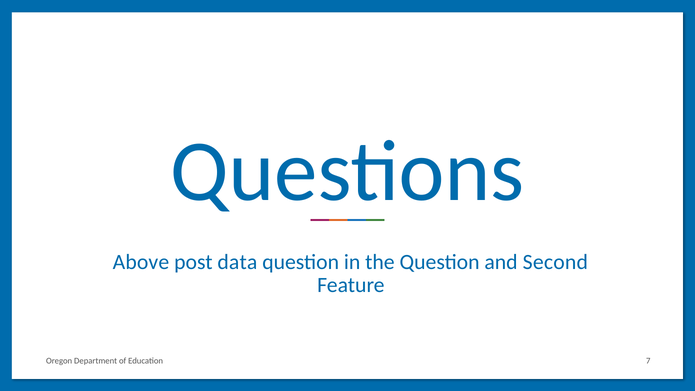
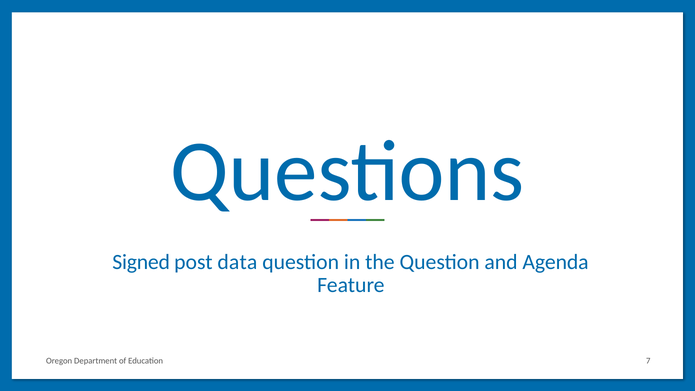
Above: Above -> Signed
Second: Second -> Agenda
